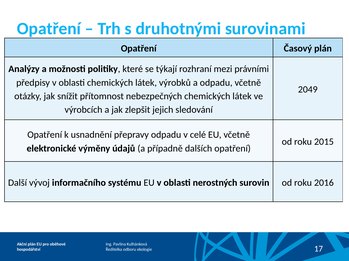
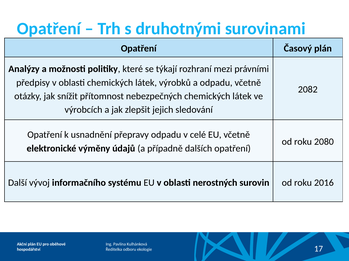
2049: 2049 -> 2082
2015: 2015 -> 2080
